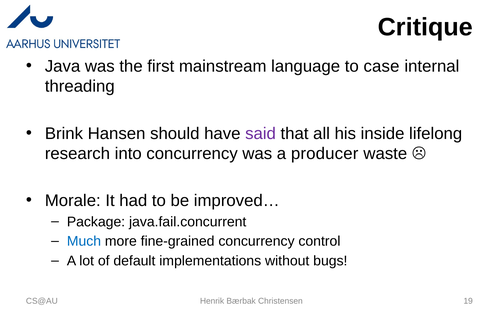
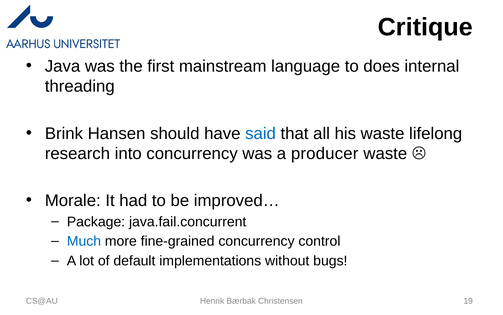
case: case -> does
said colour: purple -> blue
his inside: inside -> waste
